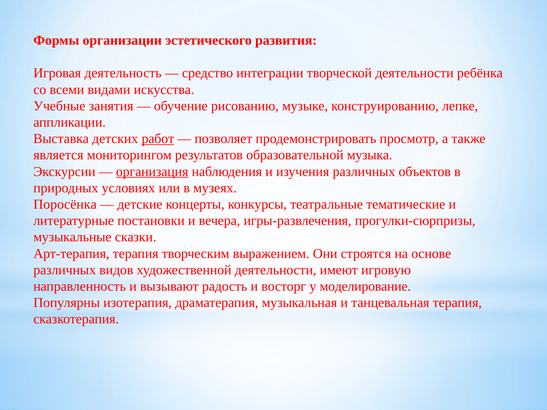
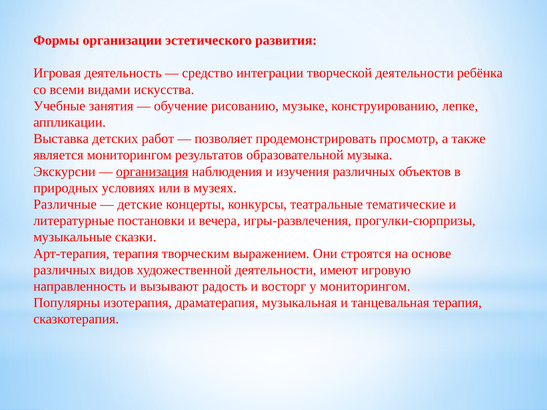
работ underline: present -> none
Поросёнка: Поросёнка -> Различные
у моделирование: моделирование -> мониторингом
